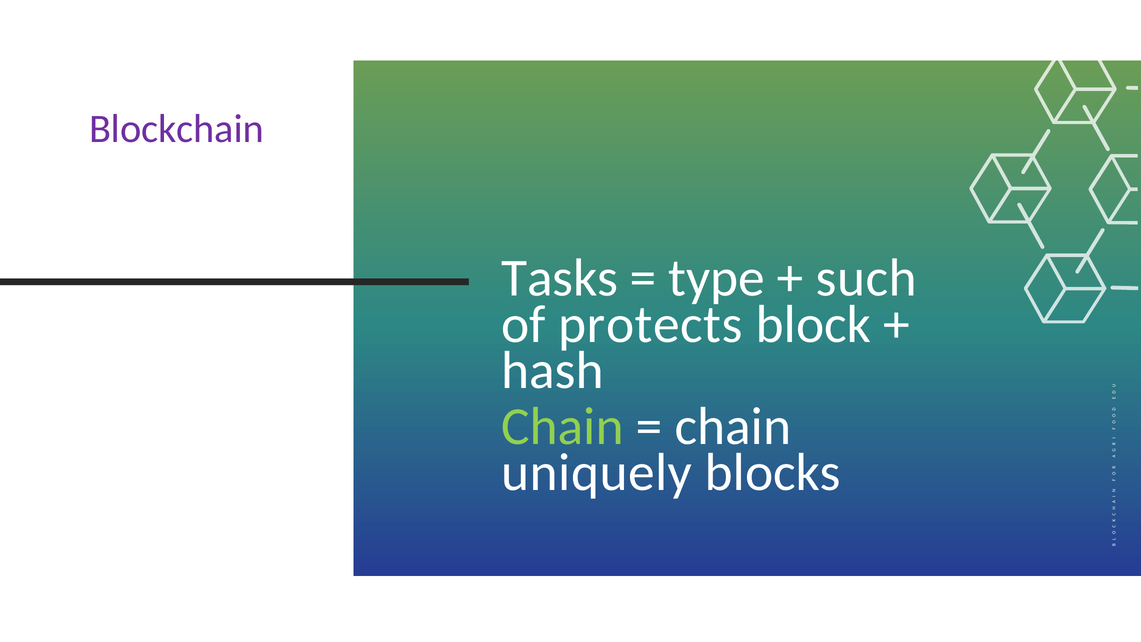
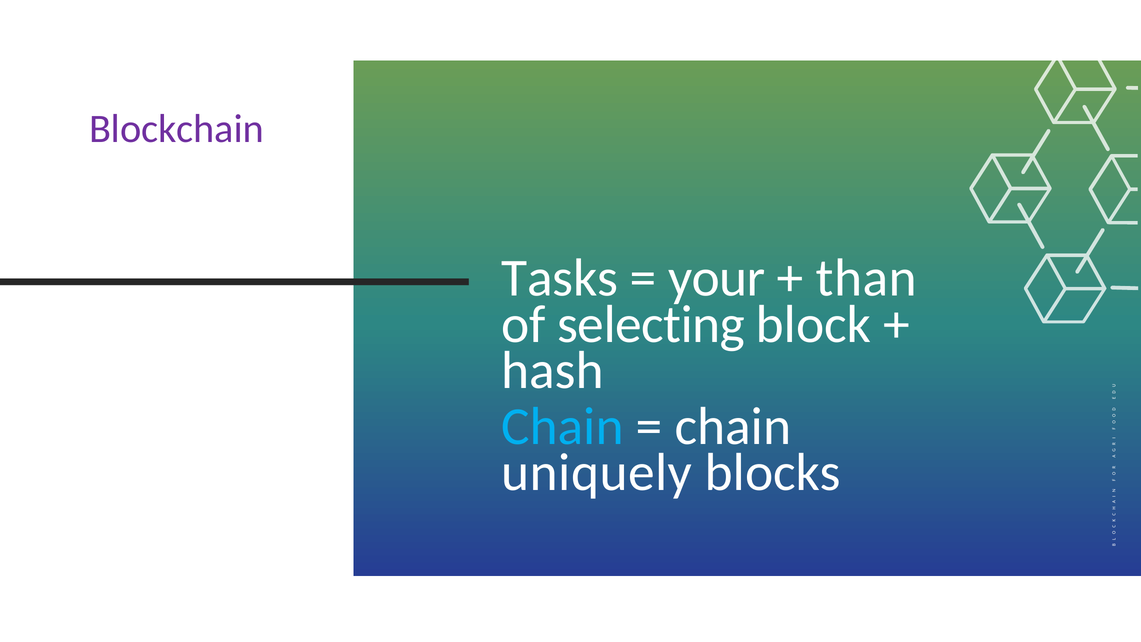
type: type -> your
such: such -> than
protects: protects -> selecting
Chain at (563, 426) colour: light green -> light blue
